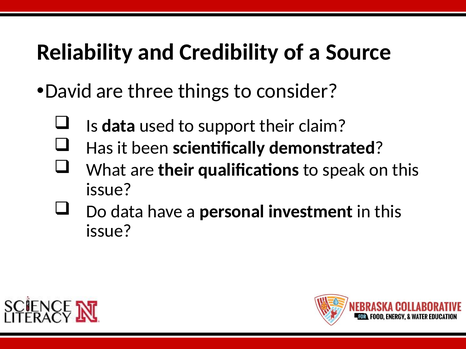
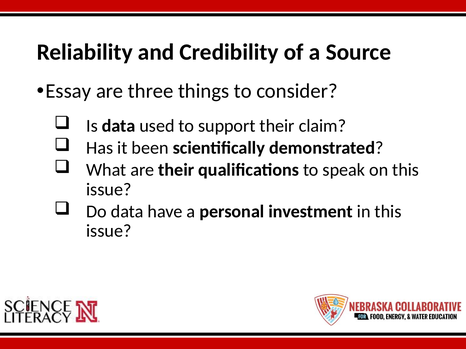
David: David -> Essay
